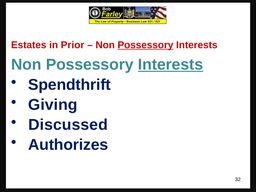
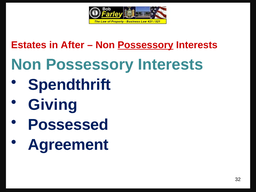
Prior: Prior -> After
Interests at (171, 65) underline: present -> none
Discussed: Discussed -> Possessed
Authorizes: Authorizes -> Agreement
